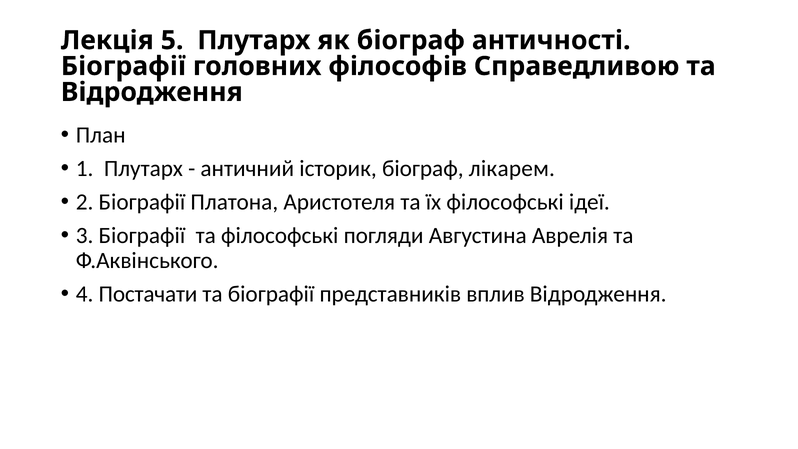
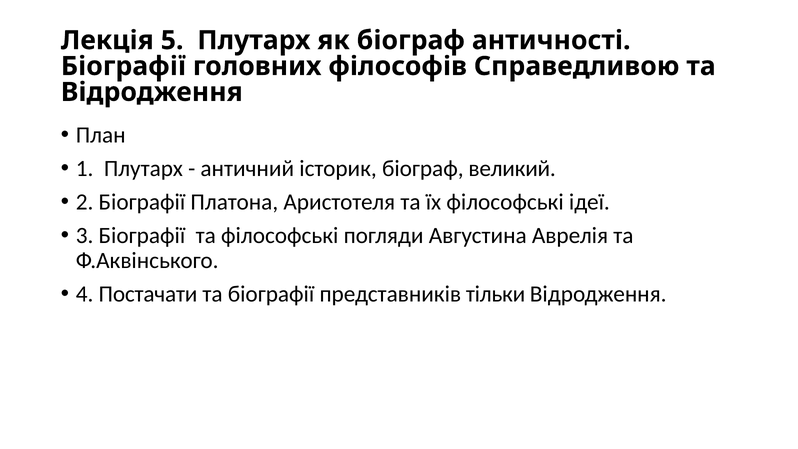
лікарем: лікарем -> великий
вплив: вплив -> тільки
